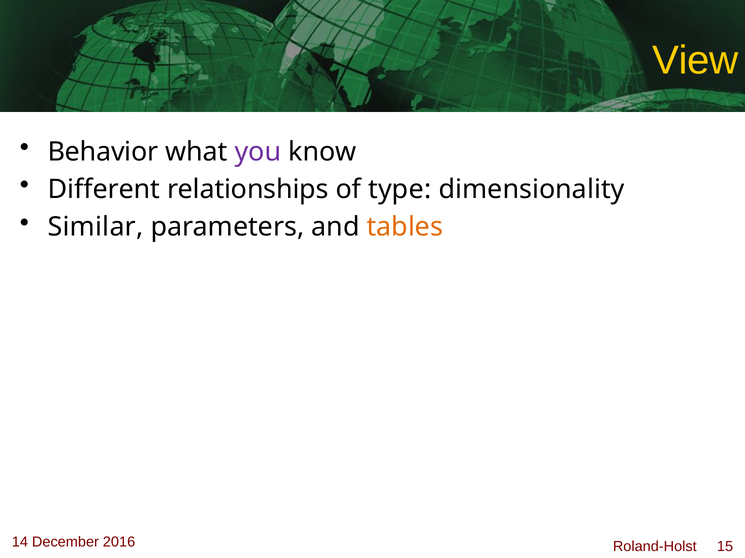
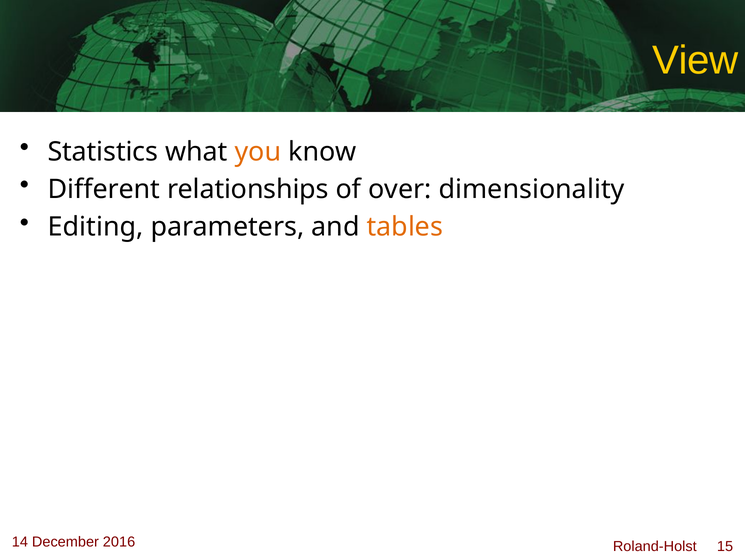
Behavior: Behavior -> Statistics
you colour: purple -> orange
type: type -> over
Similar: Similar -> Editing
